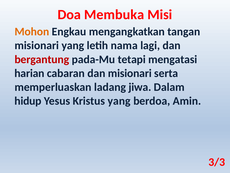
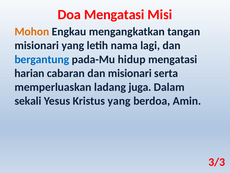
Doa Membuka: Membuka -> Mengatasi
bergantung colour: red -> blue
tetapi: tetapi -> hidup
jiwa: jiwa -> juga
hidup: hidup -> sekali
